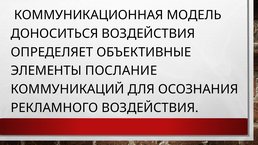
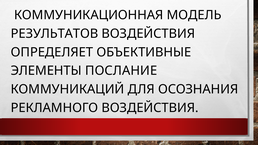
ДОНОСИТЬСЯ: ДОНОСИТЬСЯ -> РЕЗУЛЬТАТОВ
